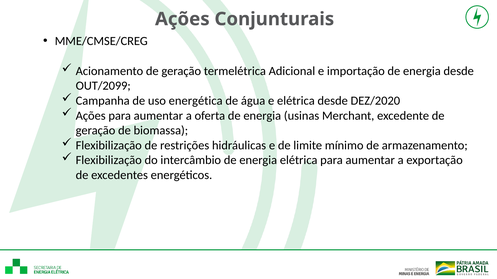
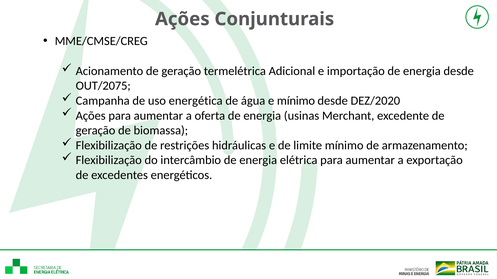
OUT/2099: OUT/2099 -> OUT/2075
e elétrica: elétrica -> mínimo
